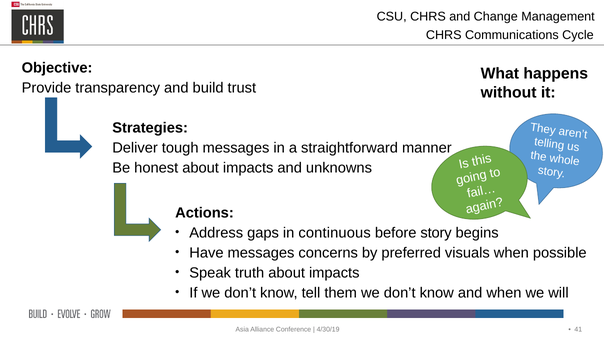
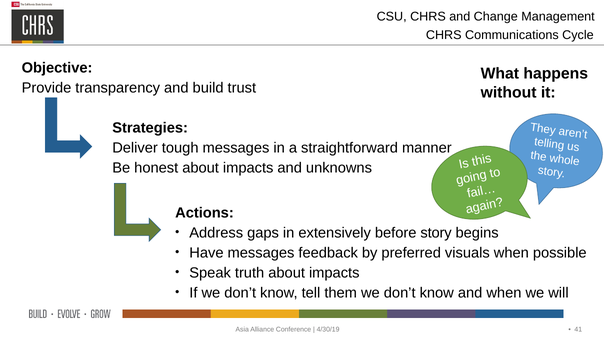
continuous: continuous -> extensively
concerns: concerns -> feedback
